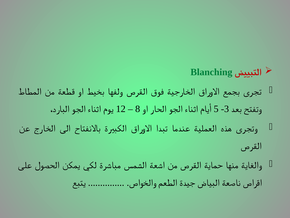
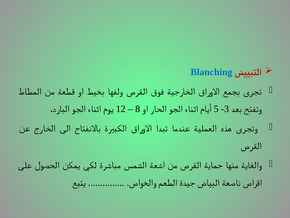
Blanching colour: green -> blue
